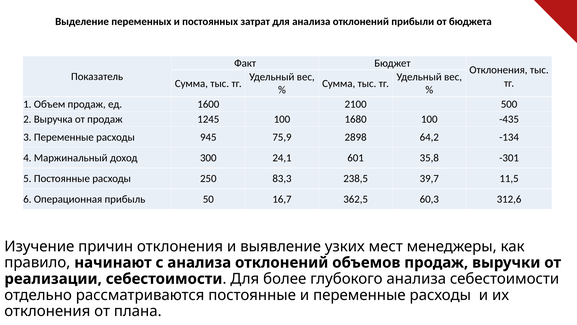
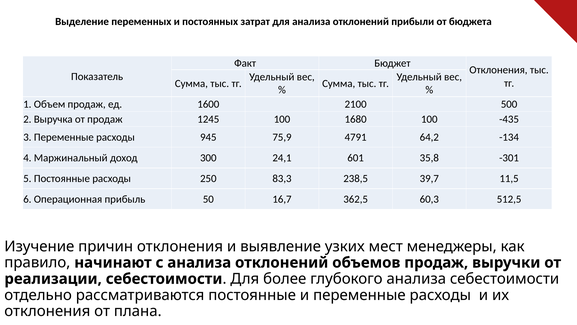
2898: 2898 -> 4791
312,6: 312,6 -> 512,5
